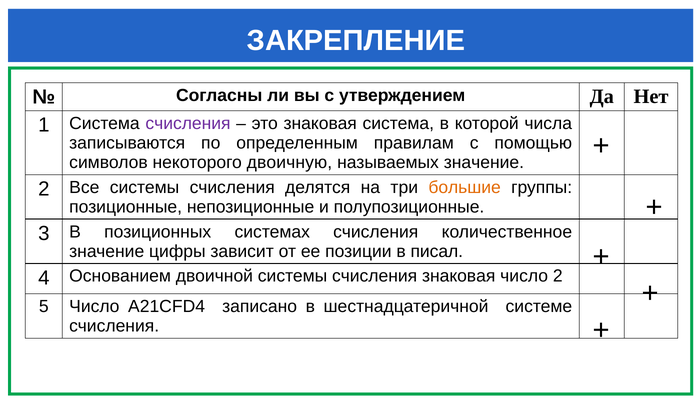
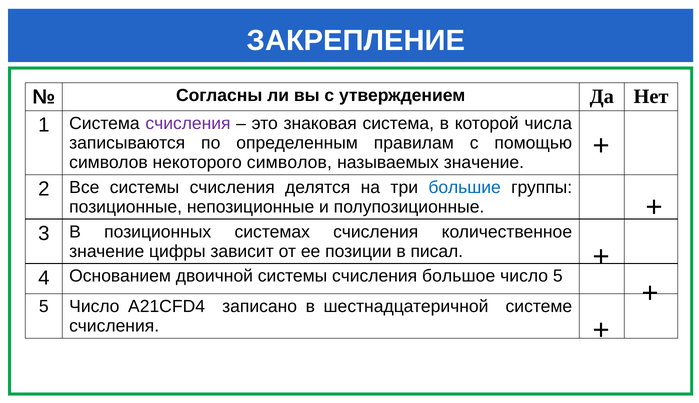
некоторого двоичную: двоичную -> символов
большие colour: orange -> blue
счисления знаковая: знаковая -> большое
число 2: 2 -> 5
